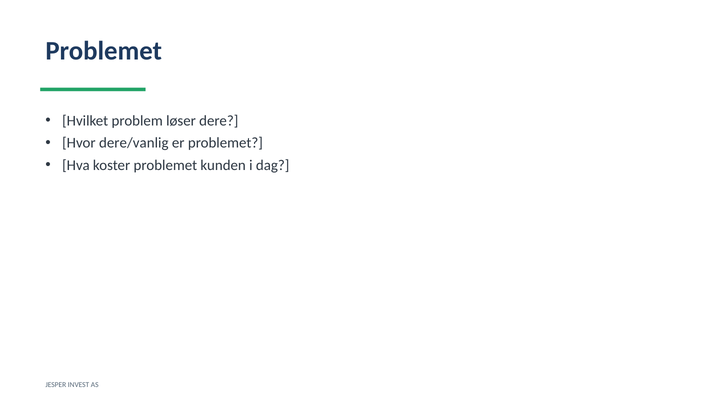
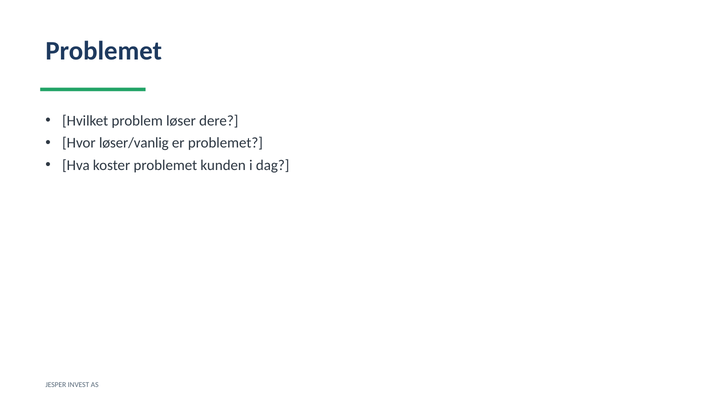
dere/vanlig: dere/vanlig -> løser/vanlig
